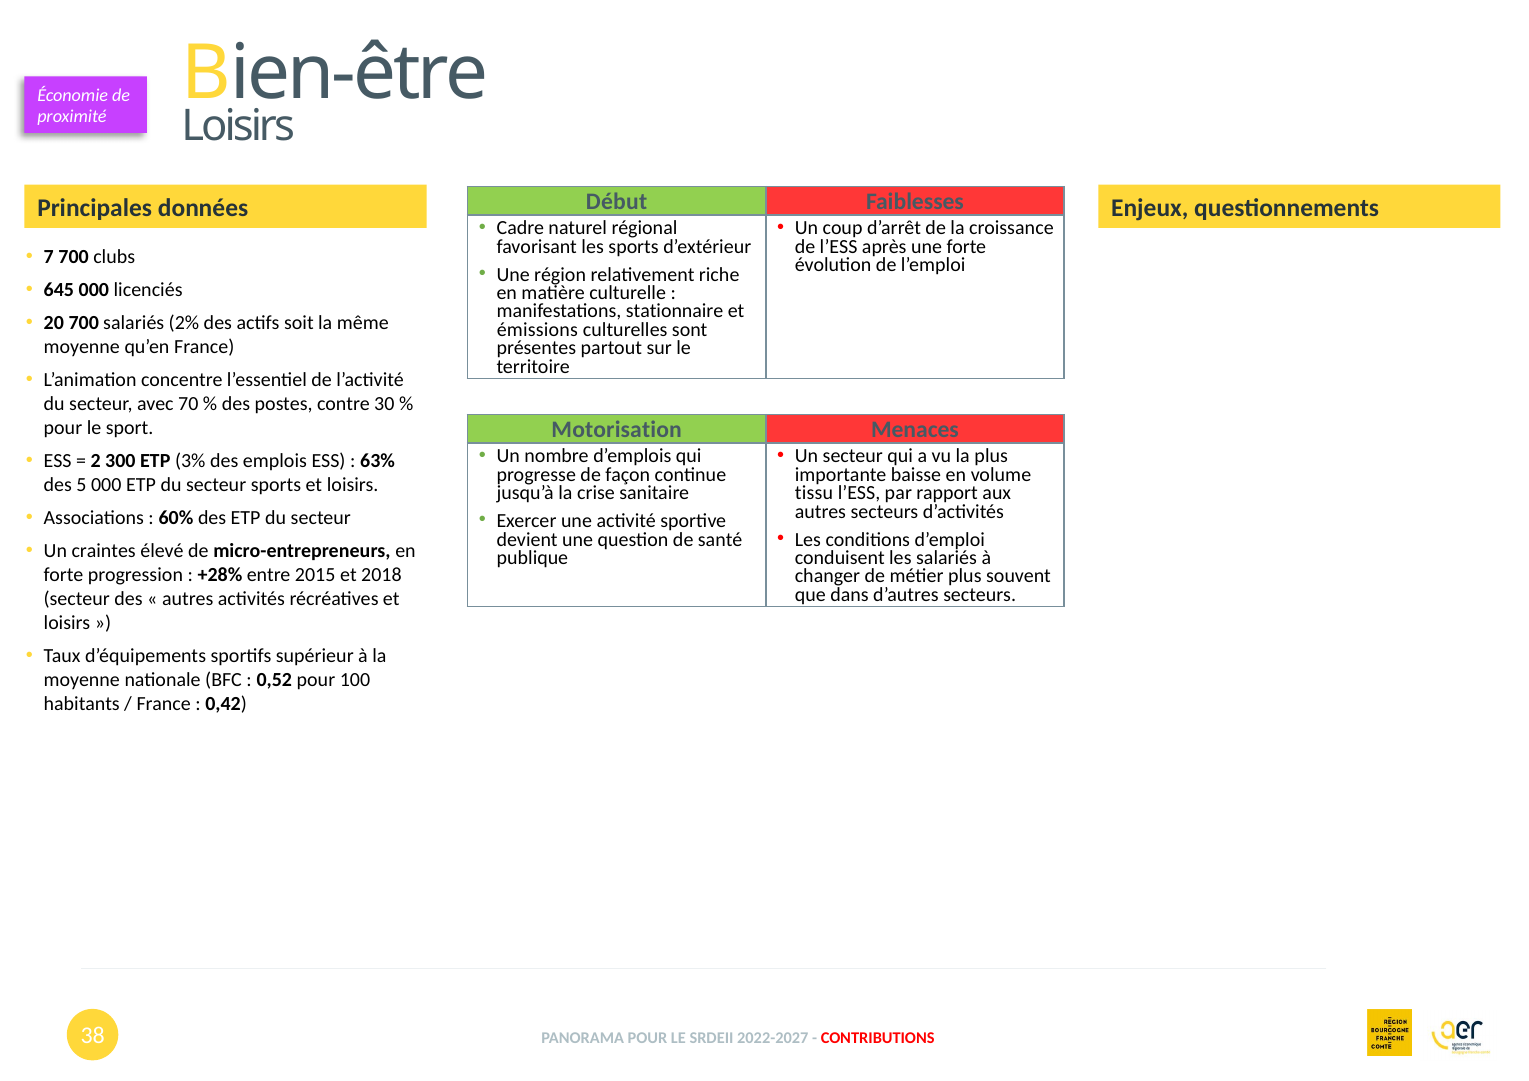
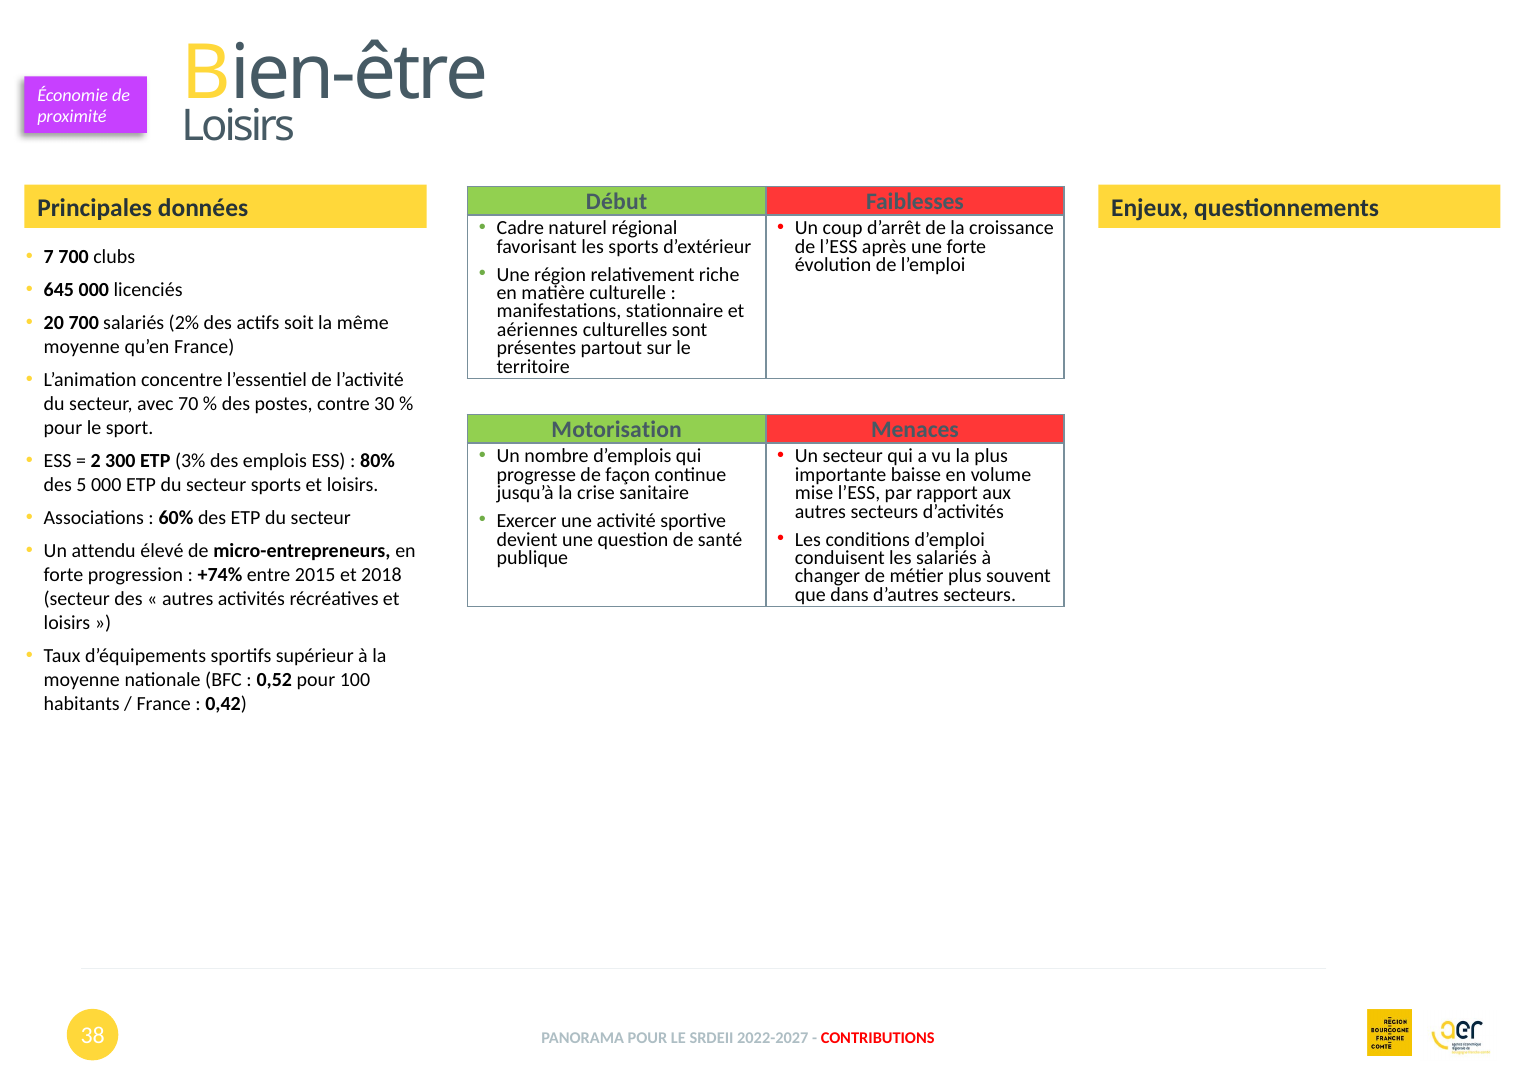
émissions: émissions -> aériennes
63%: 63% -> 80%
tissu: tissu -> mise
craintes: craintes -> attendu
+28%: +28% -> +74%
